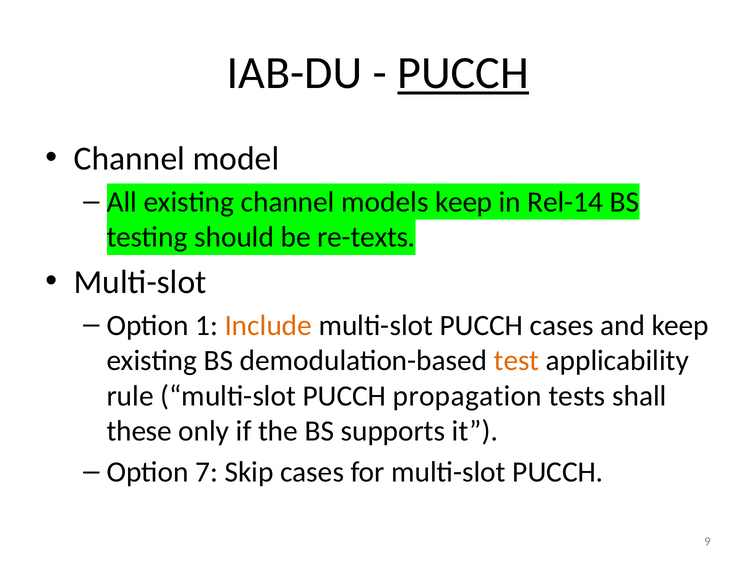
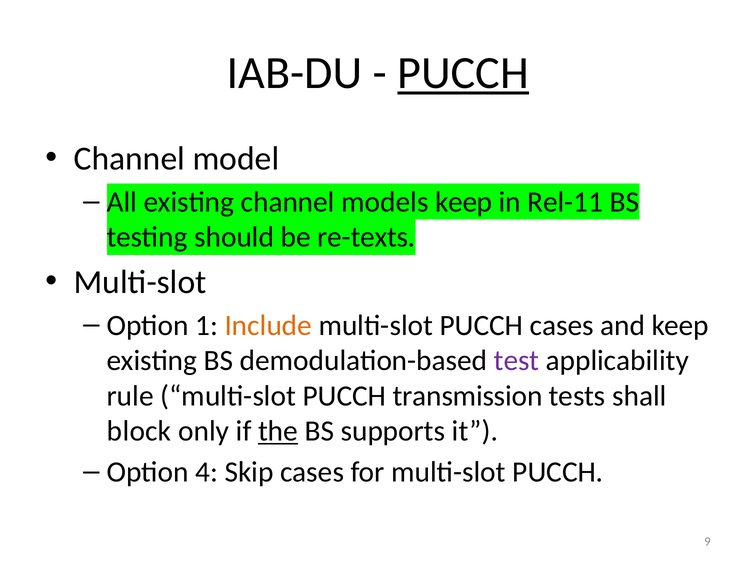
Rel-14: Rel-14 -> Rel-11
test colour: orange -> purple
propagation: propagation -> transmission
these: these -> block
the underline: none -> present
7: 7 -> 4
